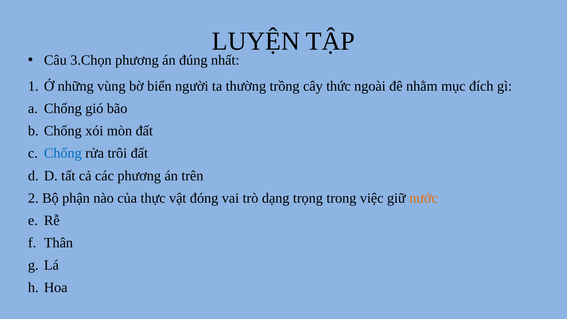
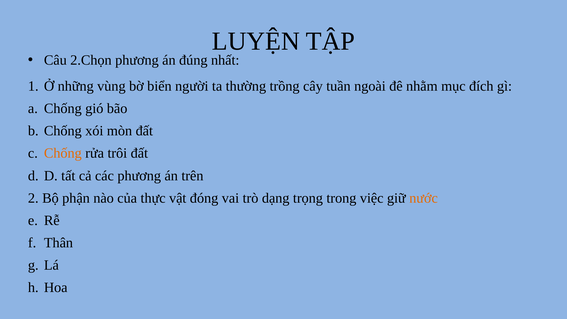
3.Chọn: 3.Chọn -> 2.Chọn
thức: thức -> tuần
Chống at (63, 153) colour: blue -> orange
